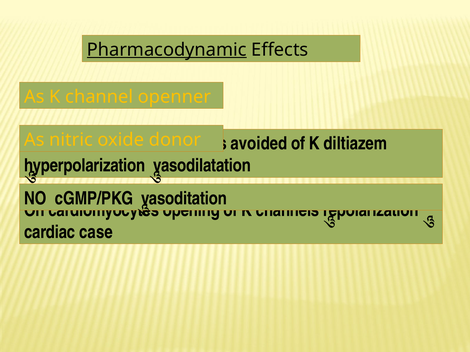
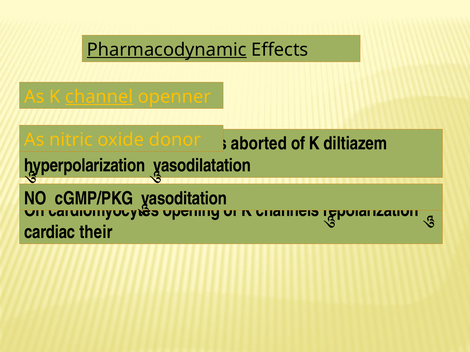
channel underline: none -> present
avoided: avoided -> aborted
case: case -> their
